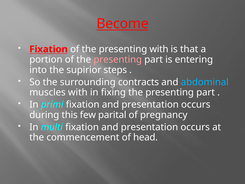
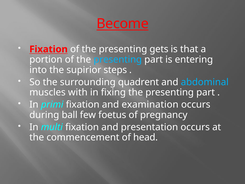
presenting with: with -> gets
presenting at (118, 59) colour: pink -> light blue
contracts: contracts -> quadrent
primi fixation and presentation: presentation -> examination
this: this -> ball
parital: parital -> foetus
